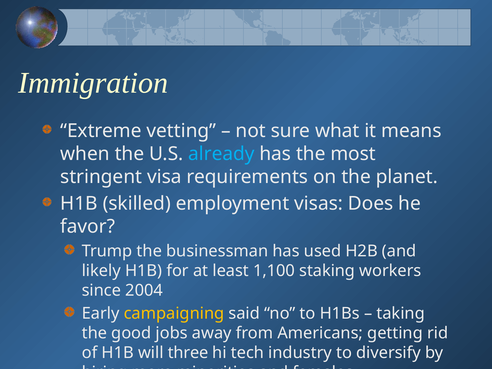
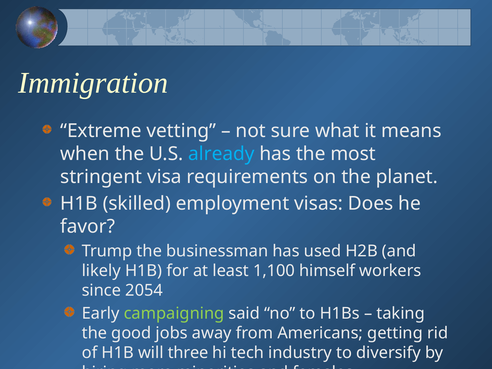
staking: staking -> himself
2004: 2004 -> 2054
campaigning colour: yellow -> light green
